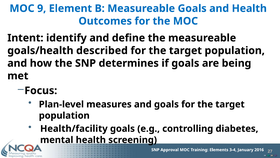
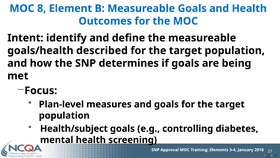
9: 9 -> 8
Health/facility: Health/facility -> Health/subject
